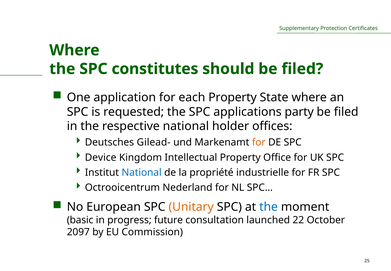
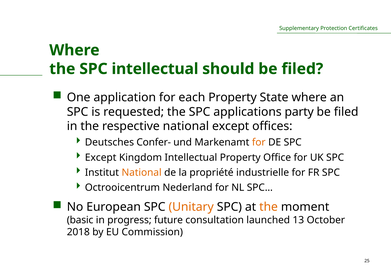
SPC constitutes: constitutes -> intellectual
national holder: holder -> except
Gilead-: Gilead- -> Confer-
Device at (101, 157): Device -> Except
National at (142, 172) colour: blue -> orange
the at (269, 207) colour: blue -> orange
22: 22 -> 13
2097: 2097 -> 2018
